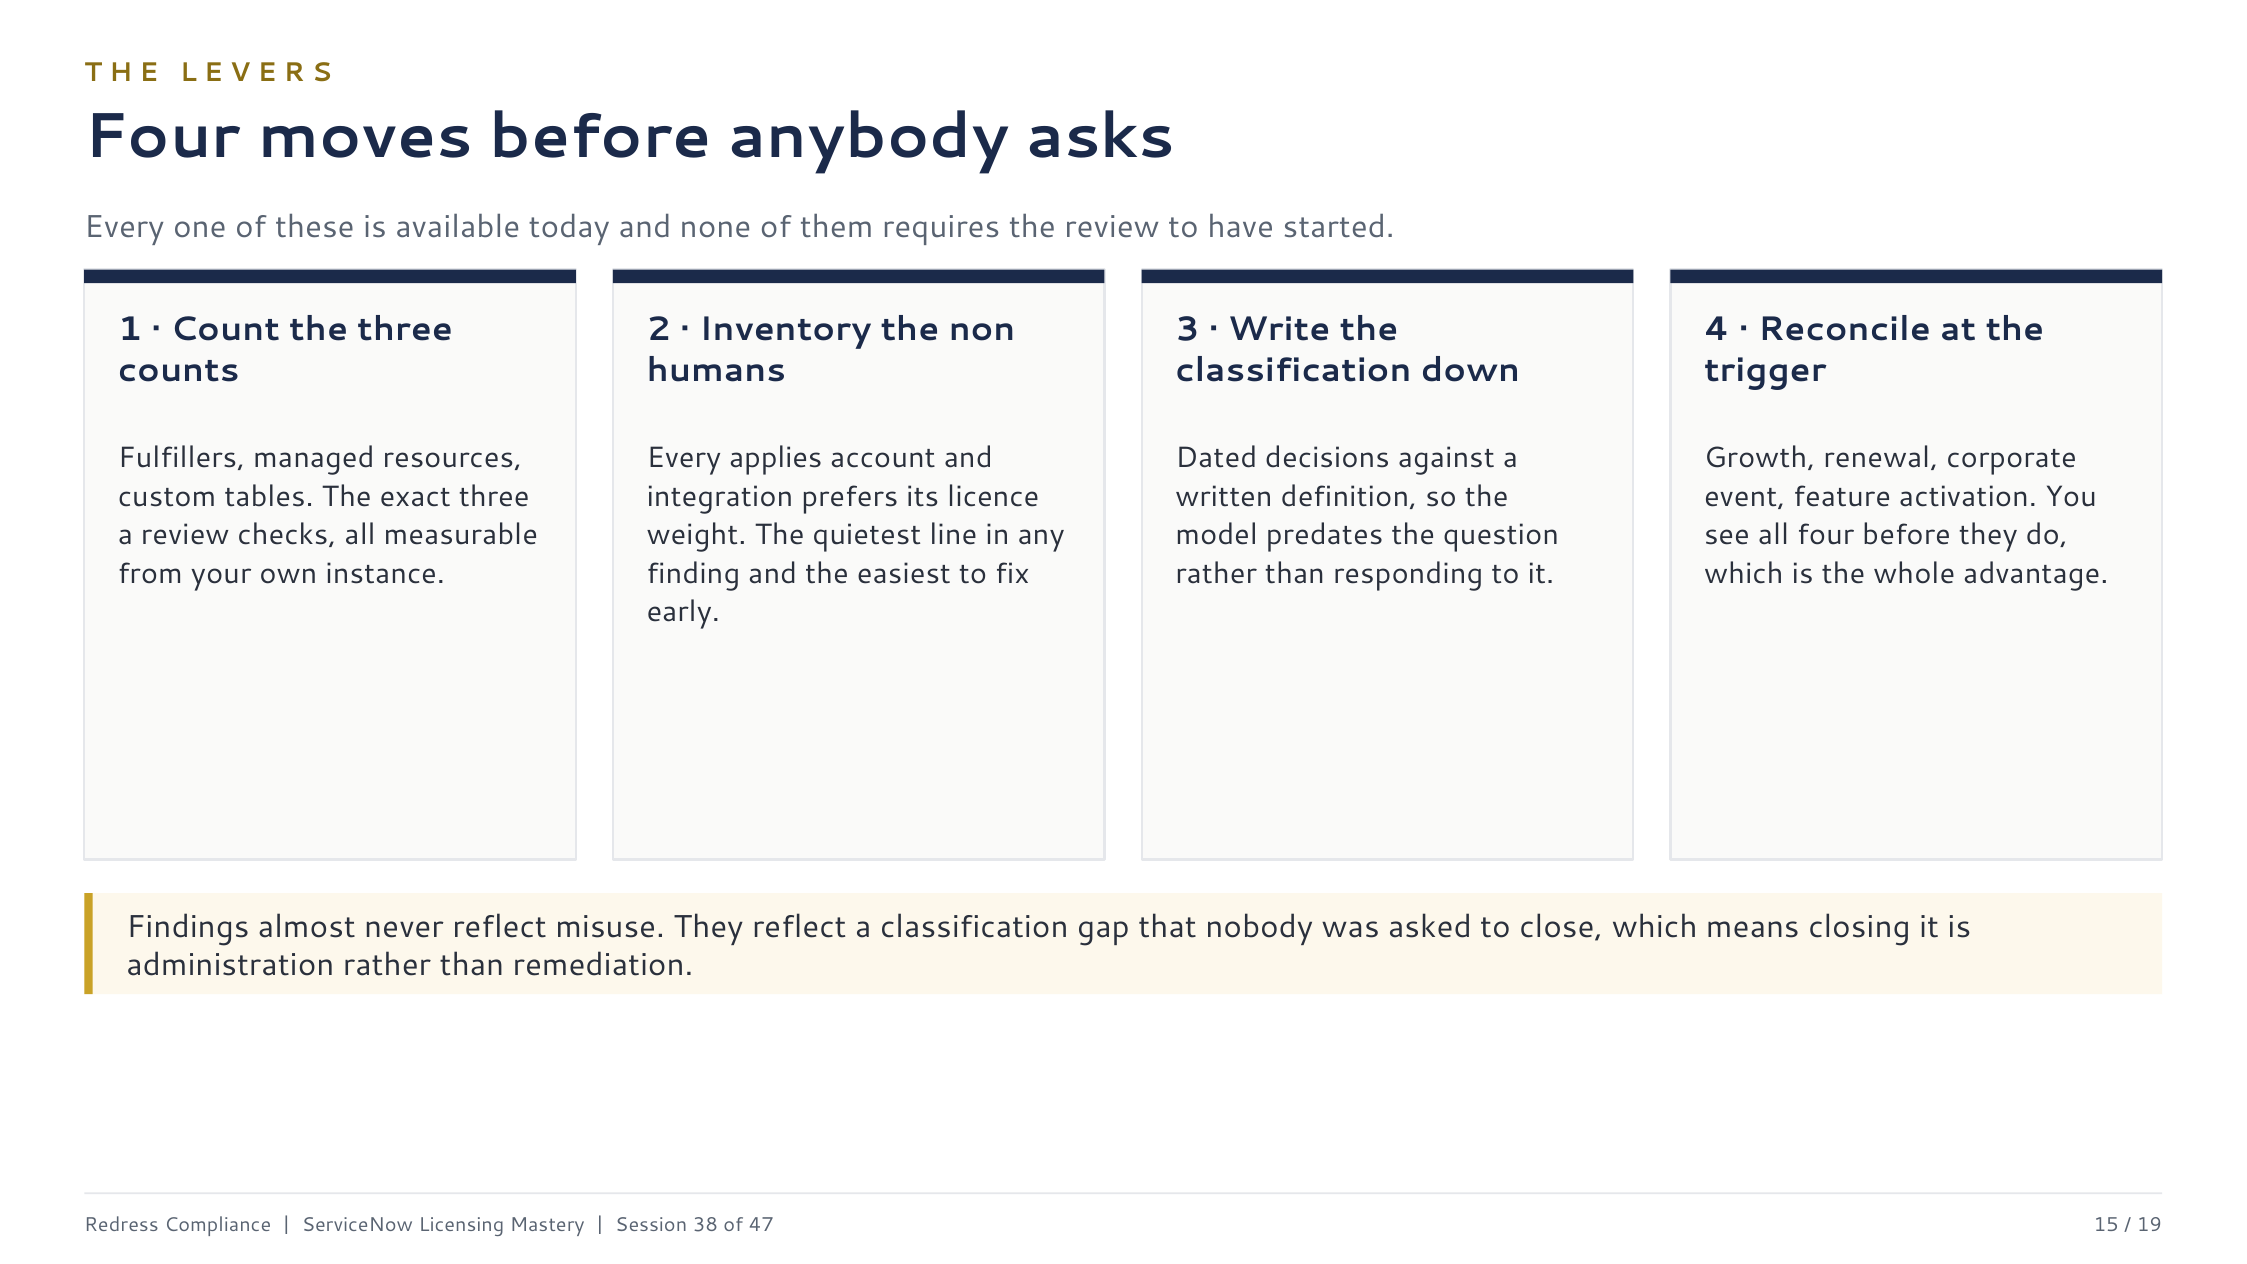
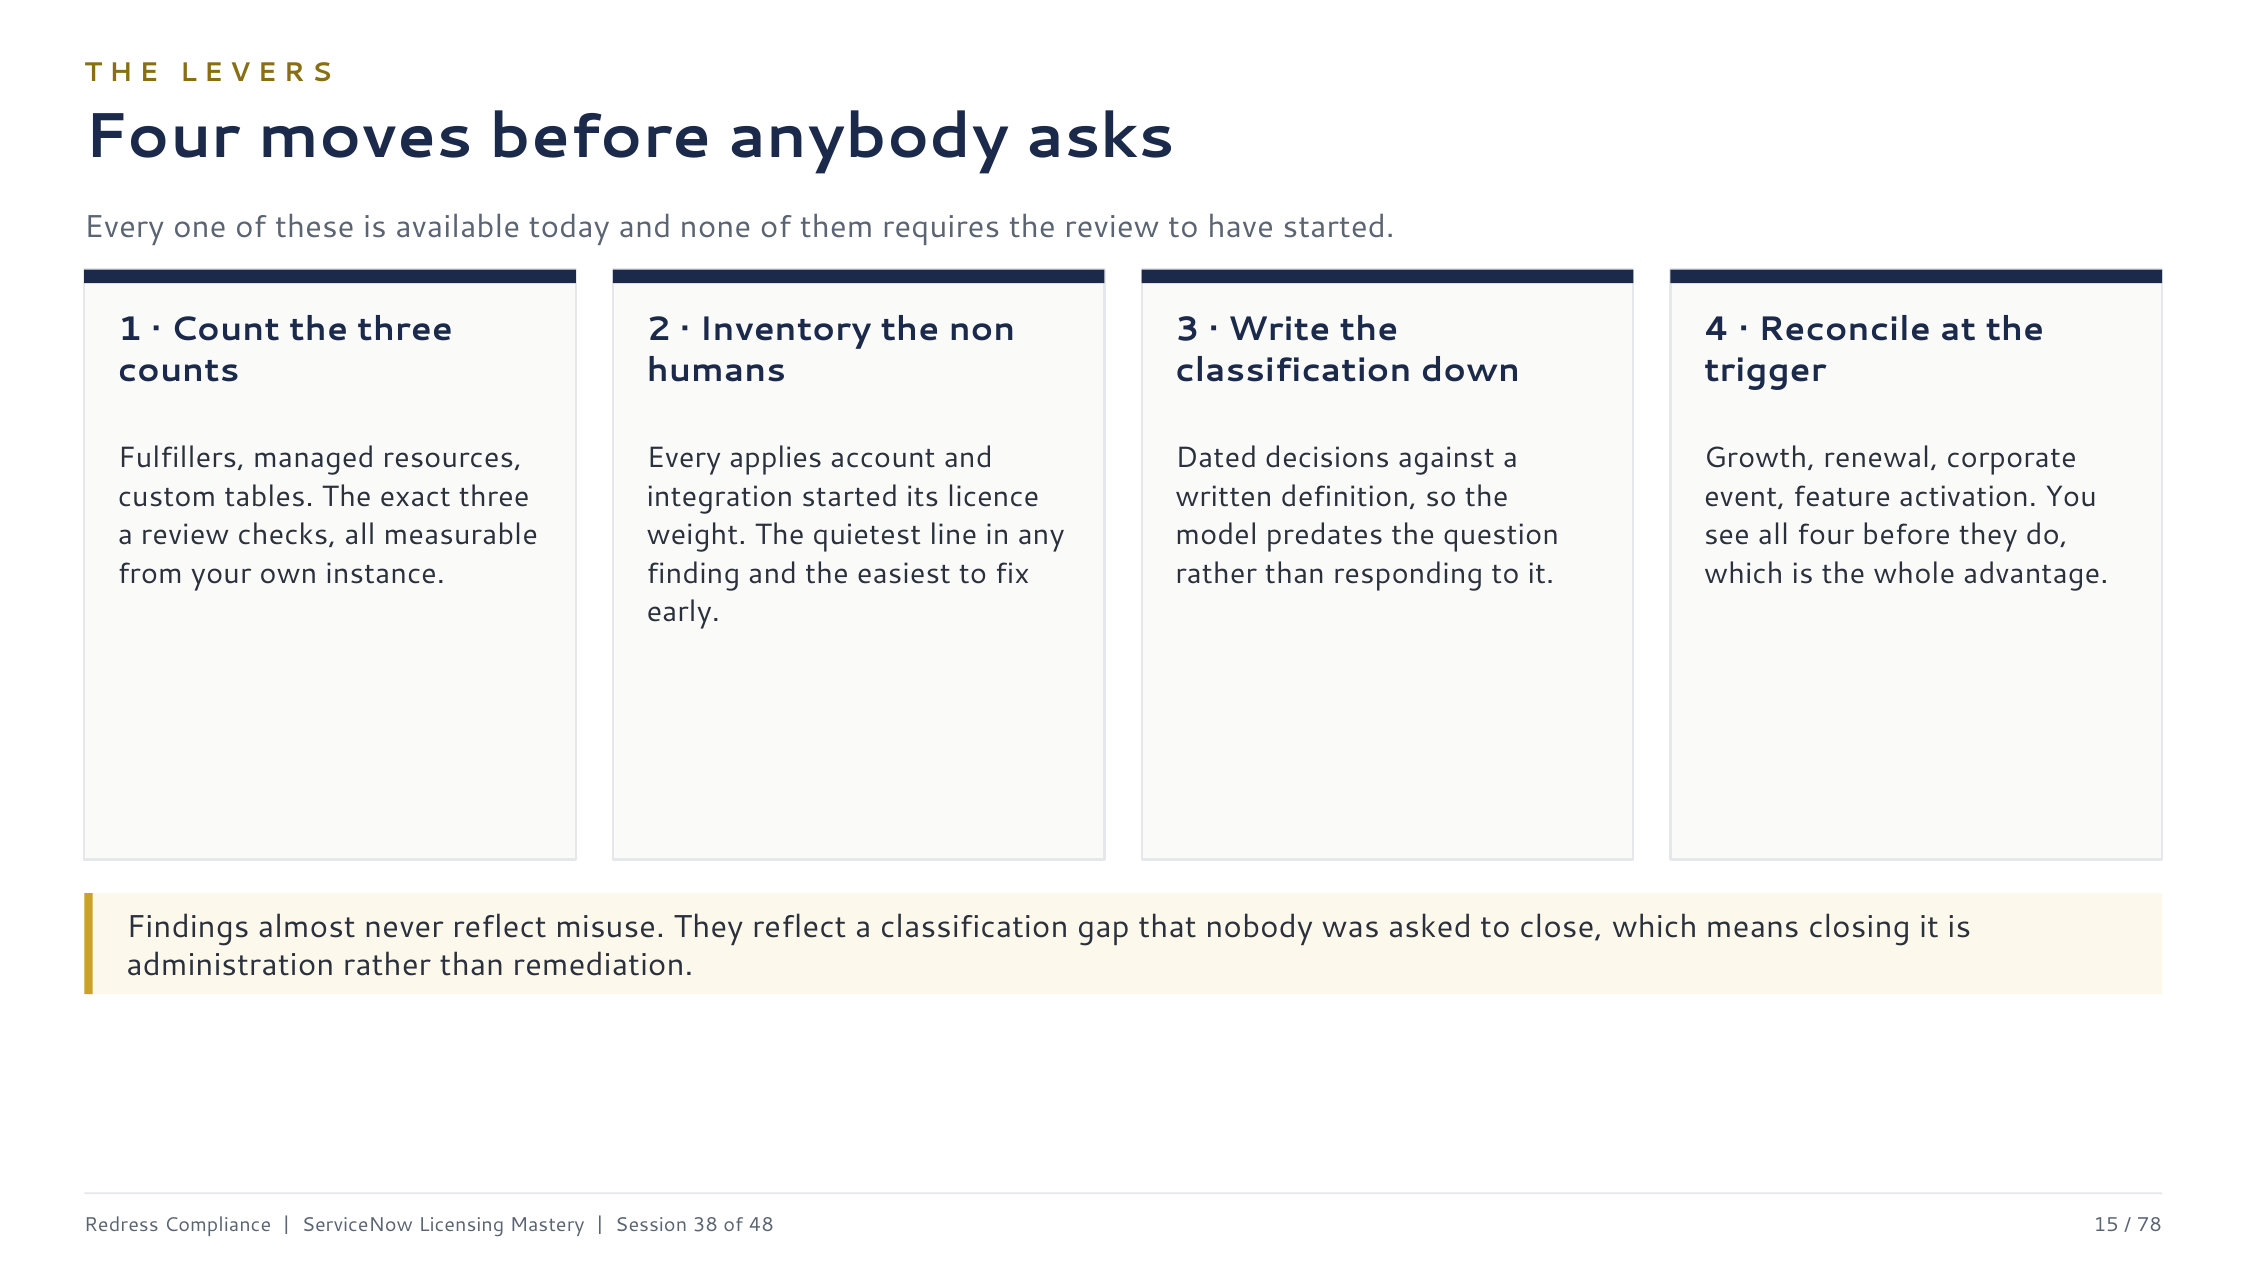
integration prefers: prefers -> started
47: 47 -> 48
19: 19 -> 78
